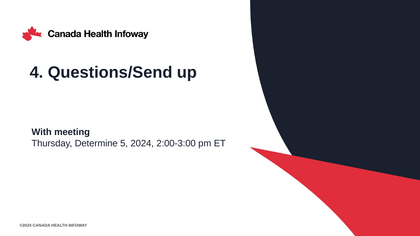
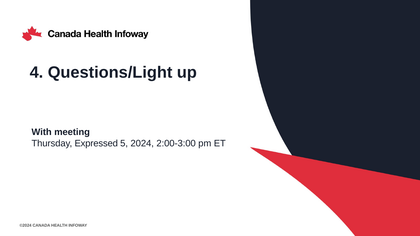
Questions/Send: Questions/Send -> Questions/Light
Determine: Determine -> Expressed
